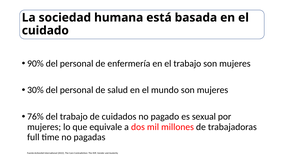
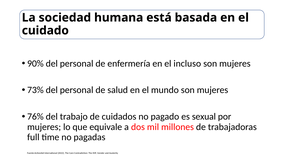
el trabajo: trabajo -> incluso
30%: 30% -> 73%
